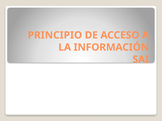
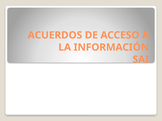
PRINCIPIO: PRINCIPIO -> ACUERDOS
